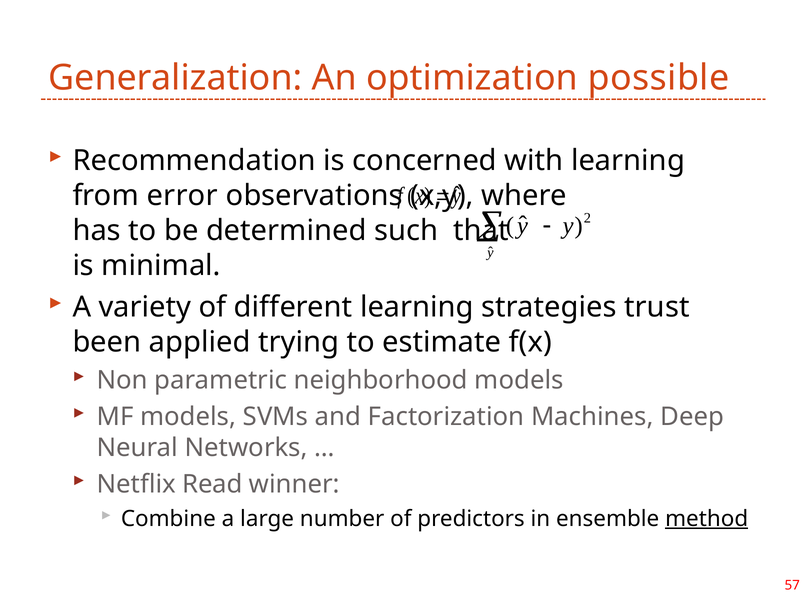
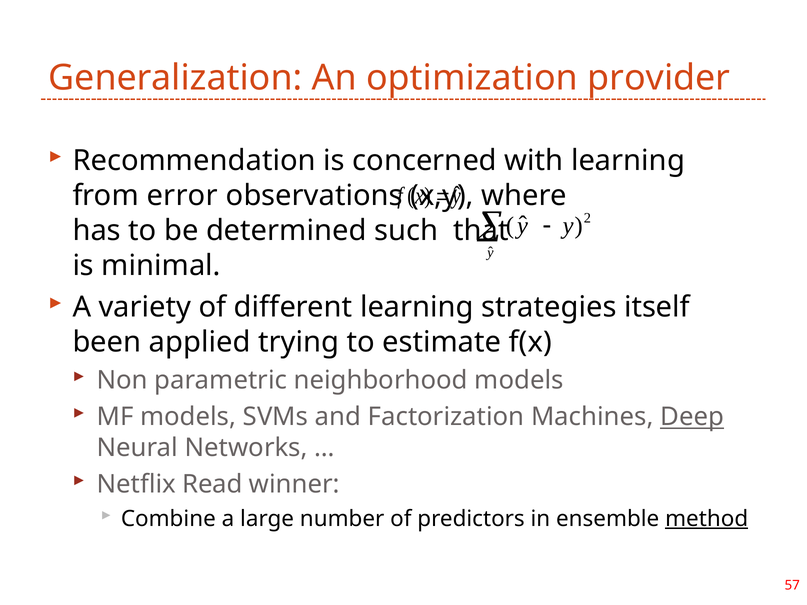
possible: possible -> provider
trust: trust -> itself
Deep underline: none -> present
